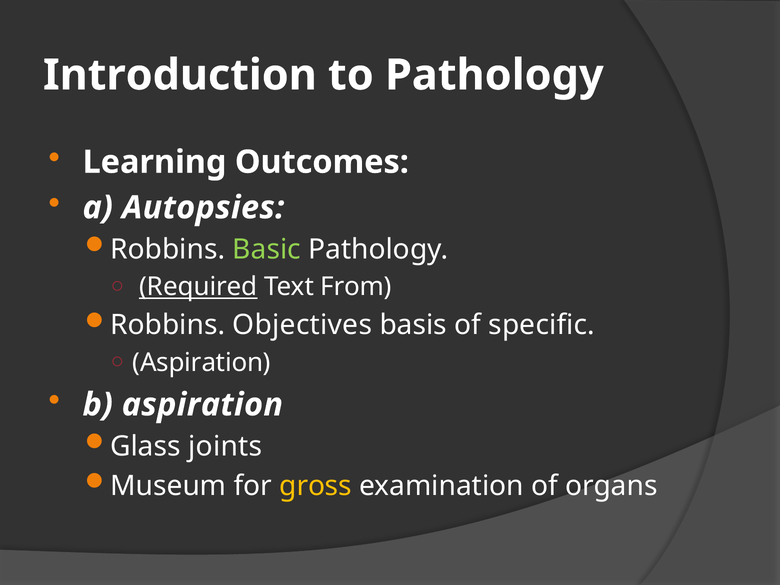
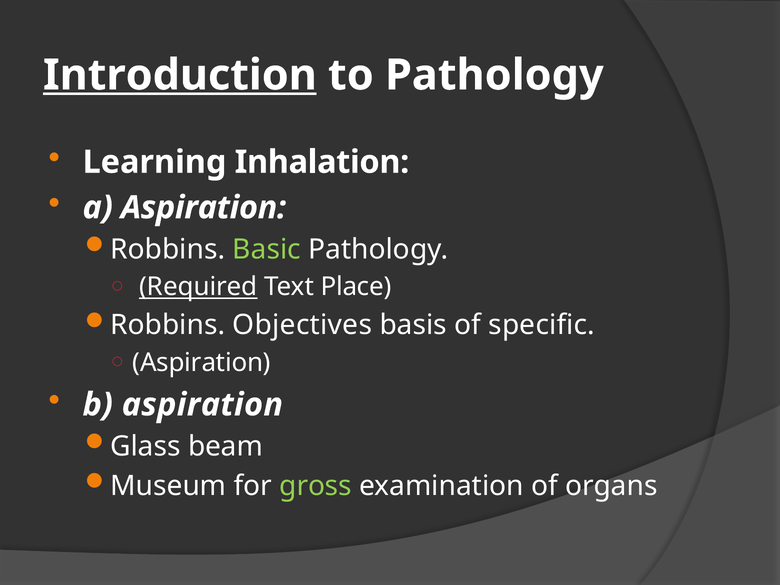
Introduction underline: none -> present
Outcomes: Outcomes -> Inhalation
a Autopsies: Autopsies -> Aspiration
From: From -> Place
joints: joints -> beam
gross colour: yellow -> light green
